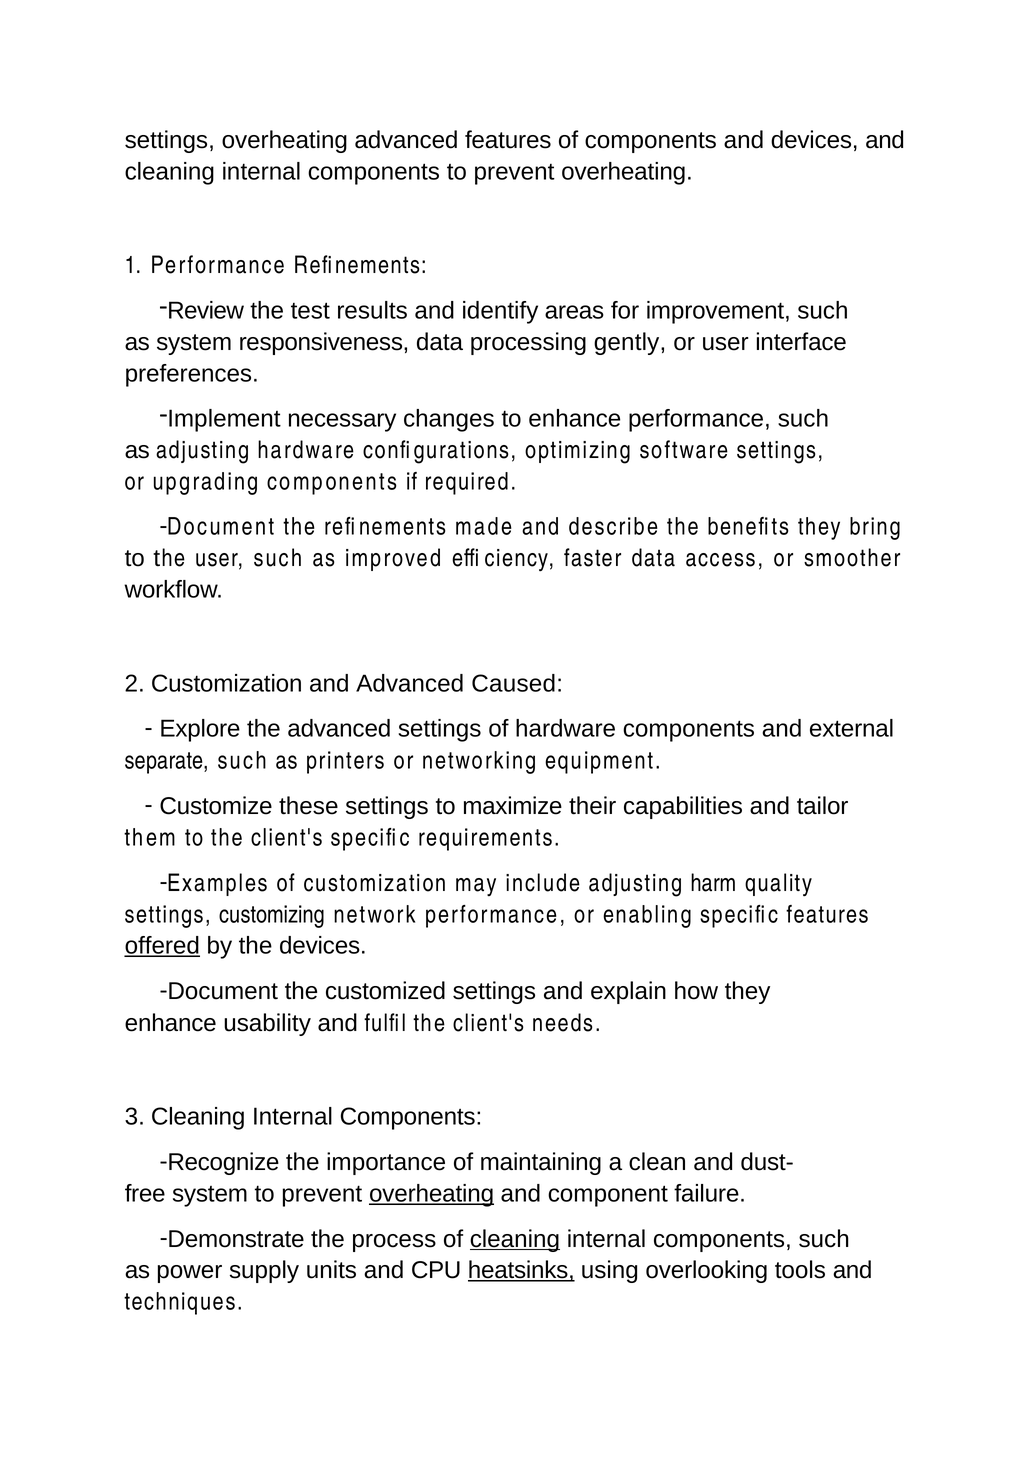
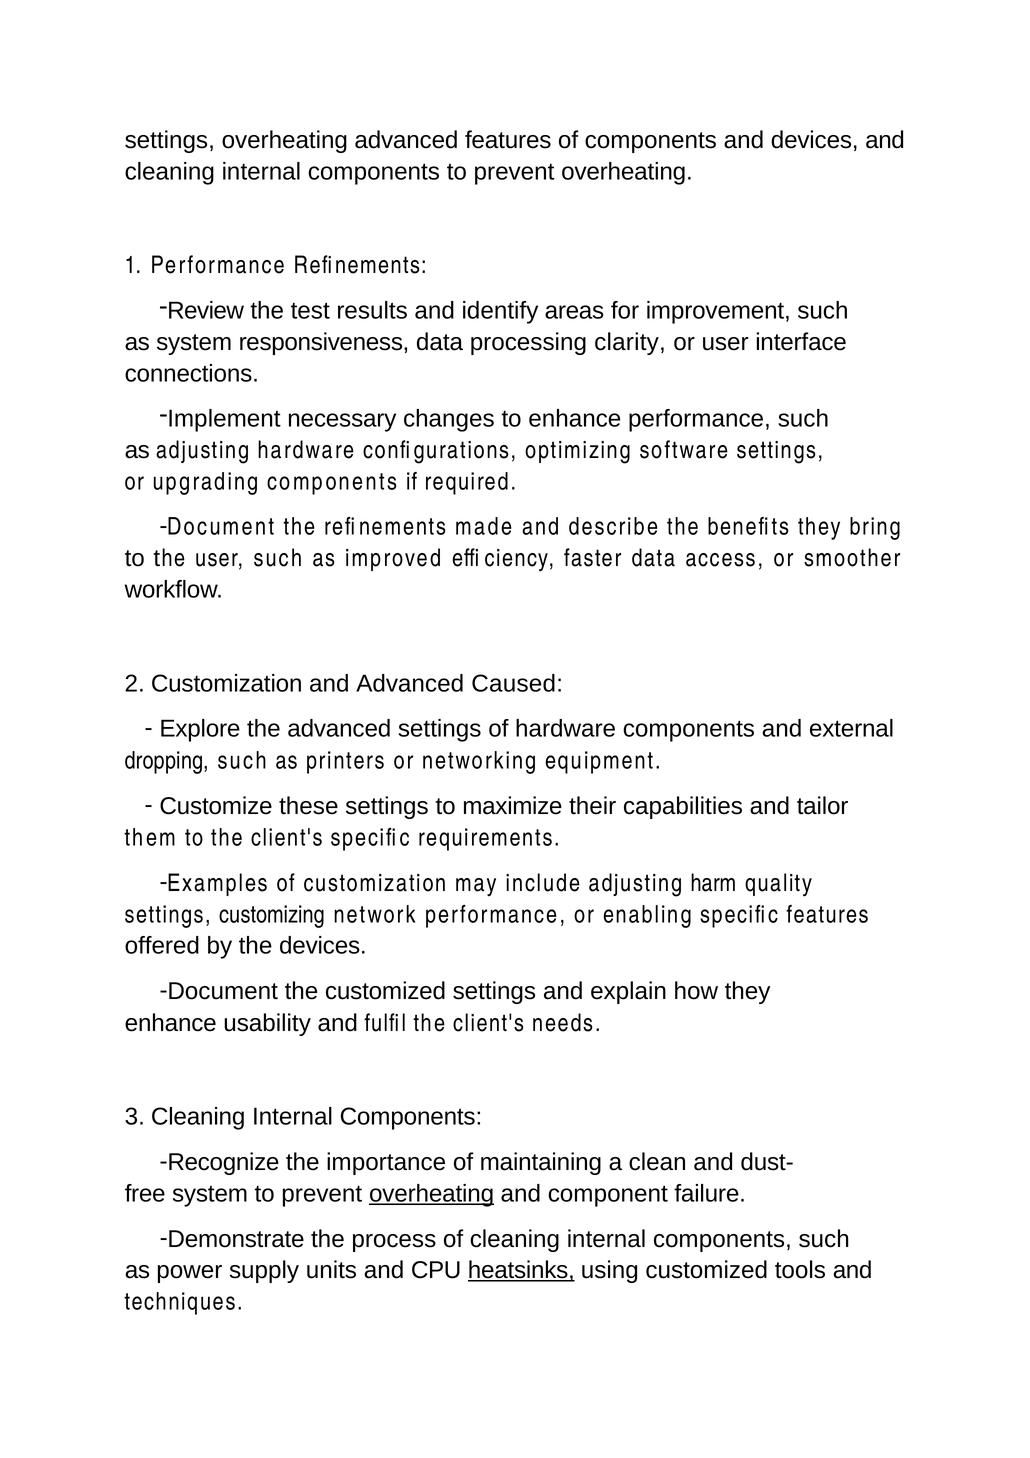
gently: gently -> clarity
preferences: preferences -> connections
separate: separate -> dropping
offered underline: present -> none
cleaning at (515, 1239) underline: present -> none
using overlooking: overlooking -> customized
